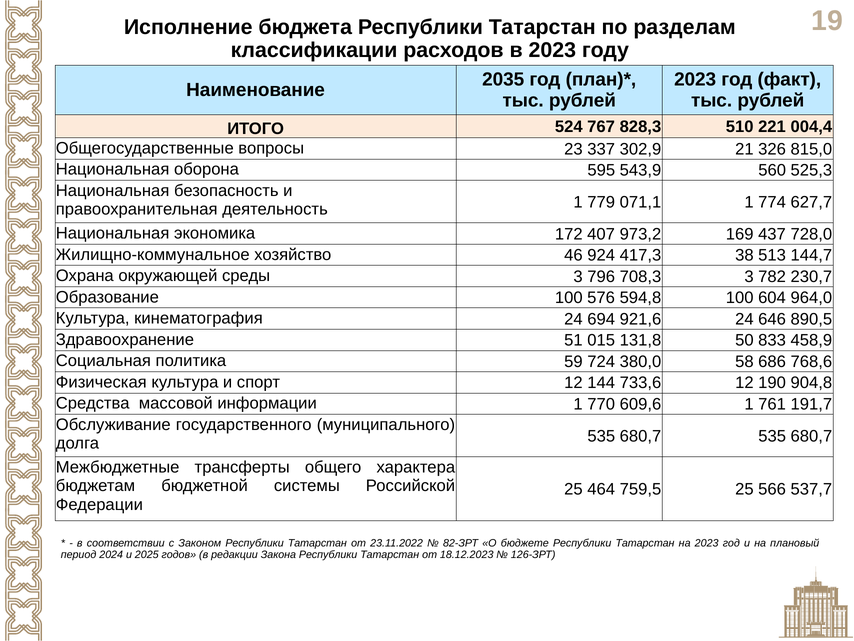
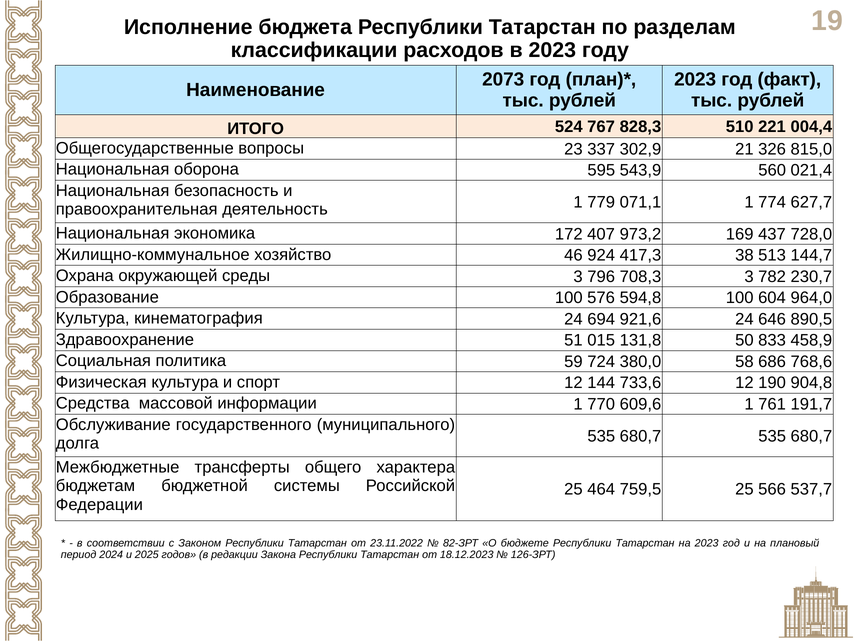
2035: 2035 -> 2073
525,3: 525,3 -> 021,4
